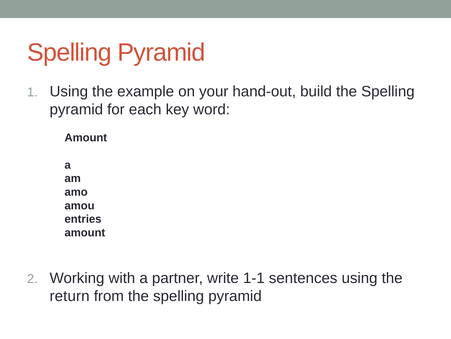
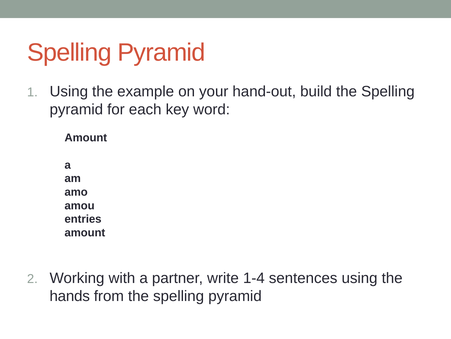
1-1: 1-1 -> 1-4
return: return -> hands
